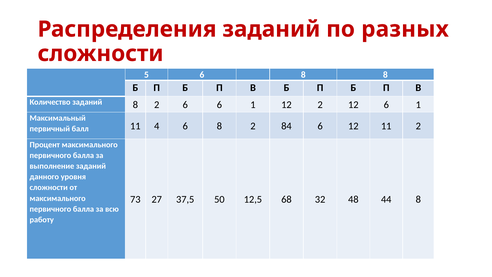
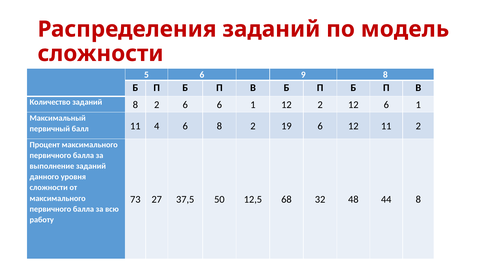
разных: разных -> модель
5 6 8: 8 -> 9
84: 84 -> 19
